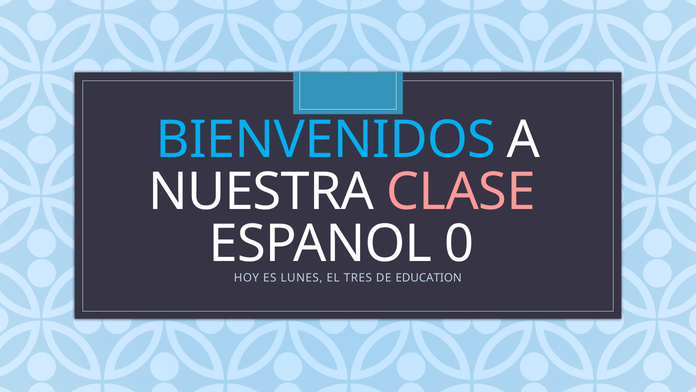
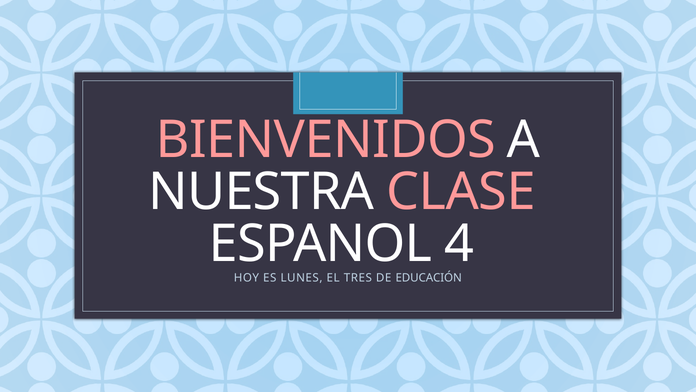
BIENVENIDOS colour: light blue -> pink
0: 0 -> 4
EDUCATION: EDUCATION -> EDUCACIÓN
